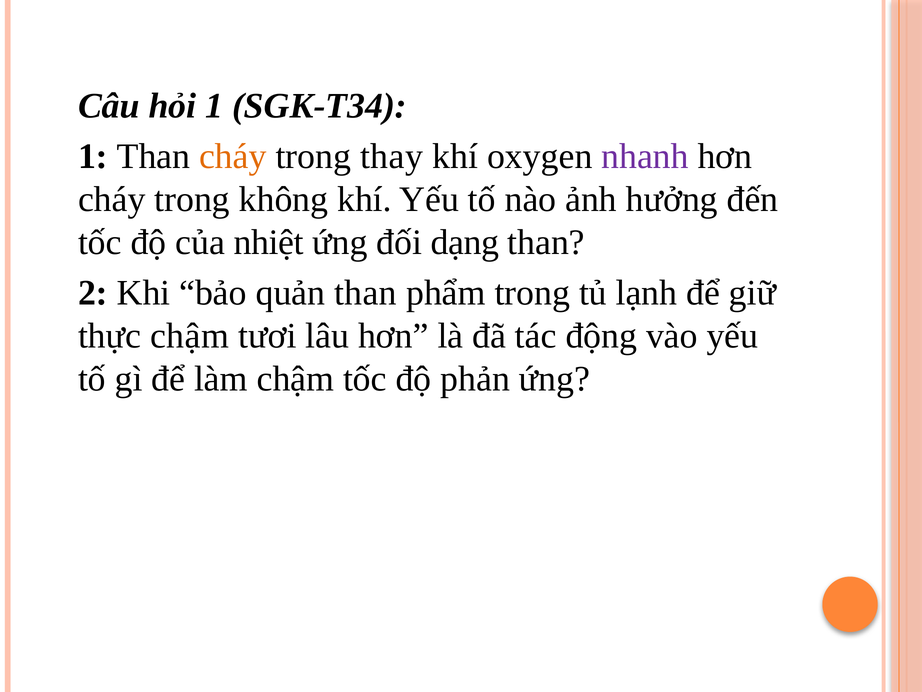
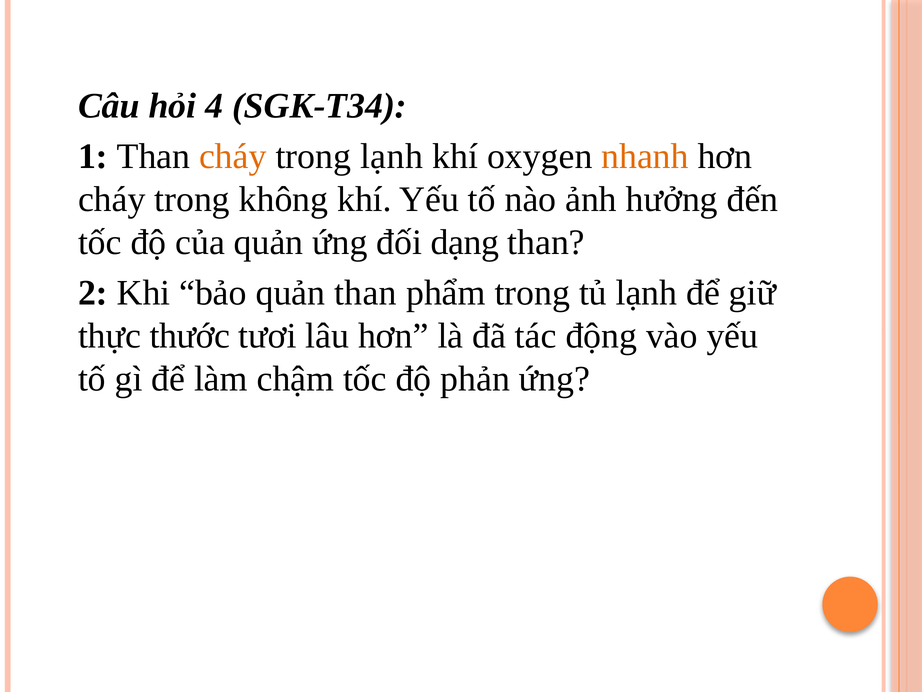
hỏi 1: 1 -> 4
trong thay: thay -> lạnh
nhanh colour: purple -> orange
của nhiệt: nhiệt -> quản
thực chậm: chậm -> thước
